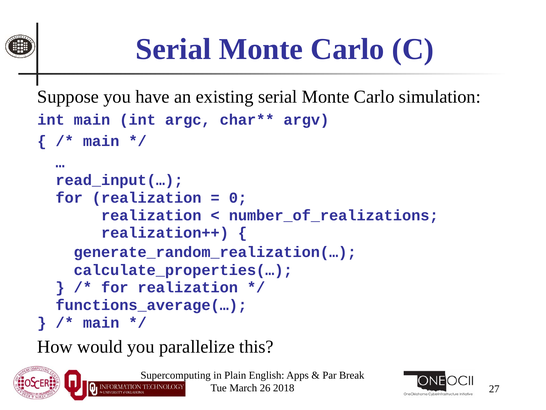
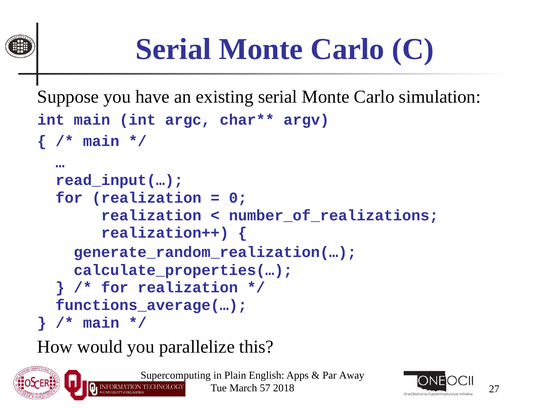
Break: Break -> Away
26: 26 -> 57
